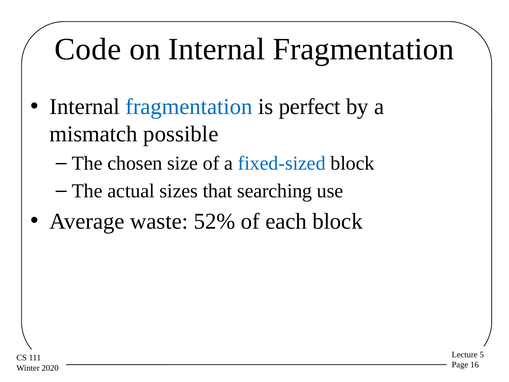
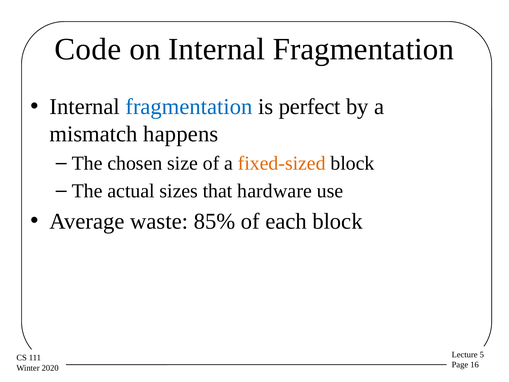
possible: possible -> happens
fixed-sized colour: blue -> orange
searching: searching -> hardware
52%: 52% -> 85%
